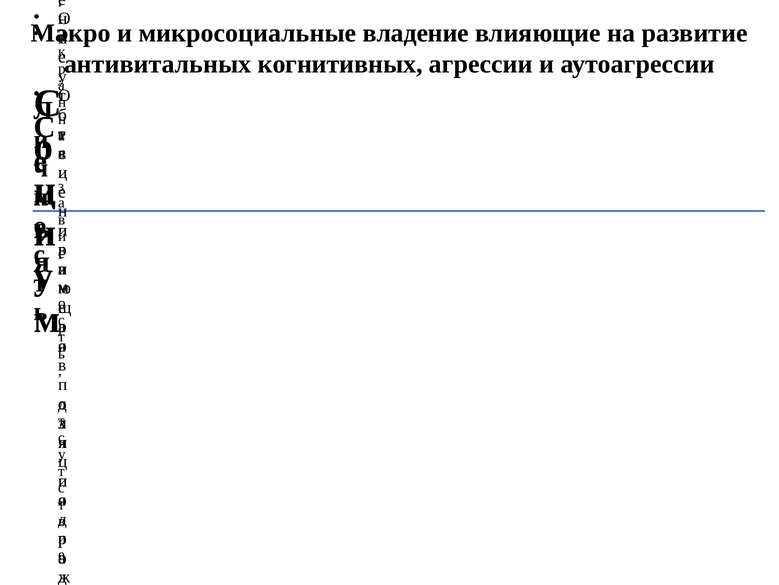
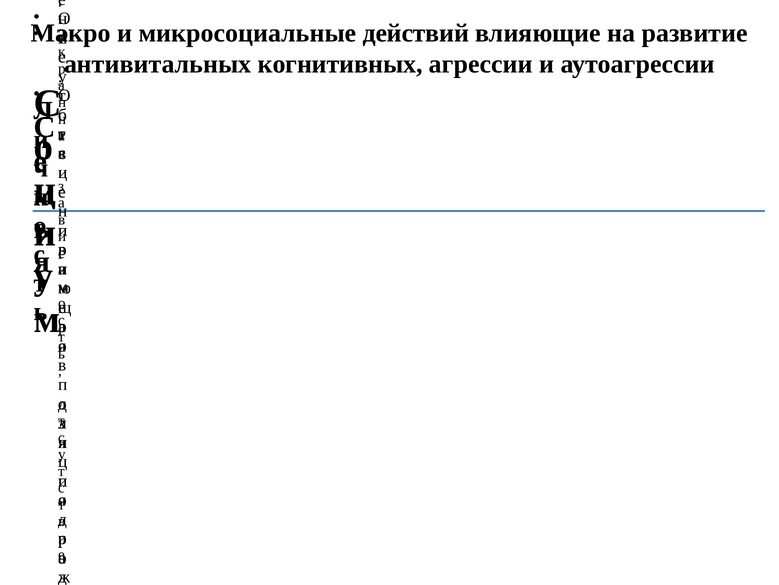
владение: владение -> действий
